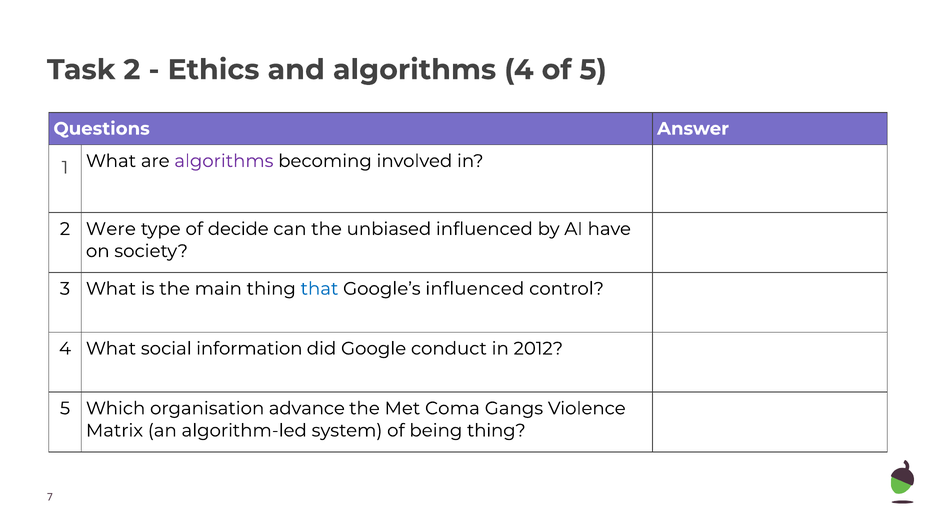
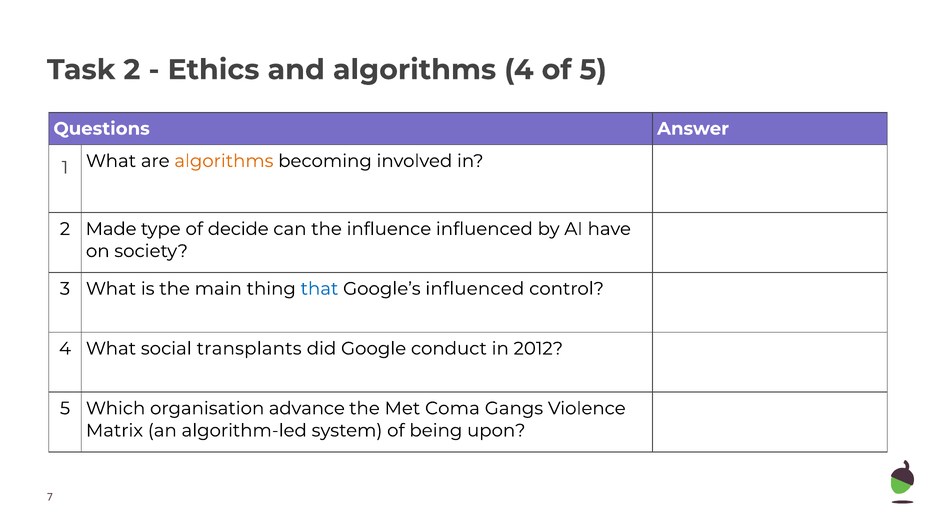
algorithms at (224, 161) colour: purple -> orange
Were: Were -> Made
unbiased: unbiased -> influence
information: information -> transplants
being thing: thing -> upon
